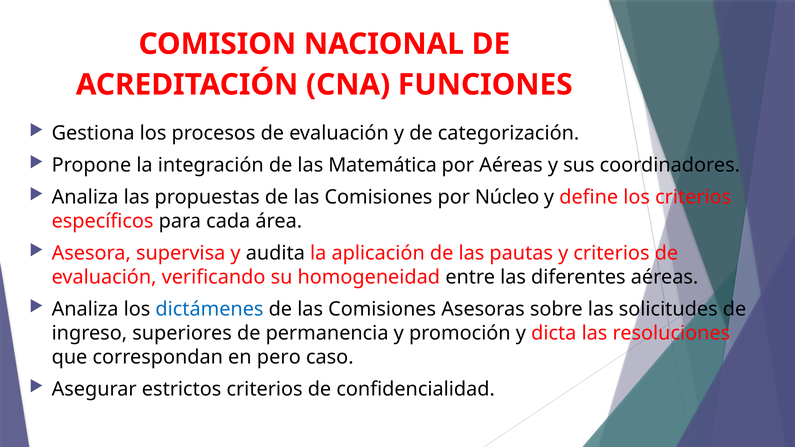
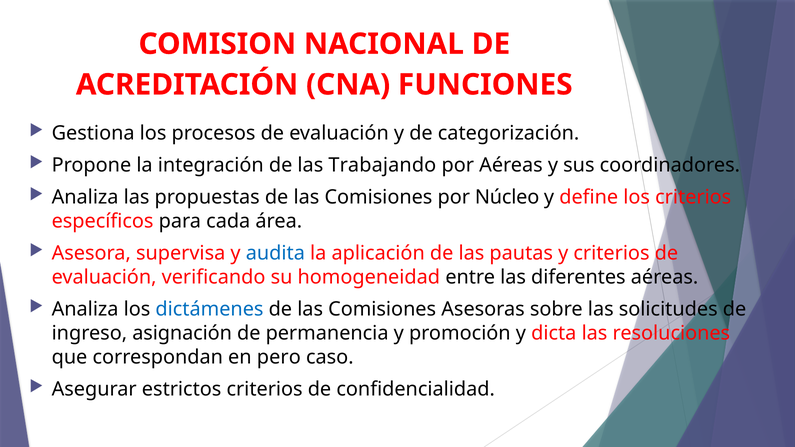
Matemática: Matemática -> Trabajando
audita colour: black -> blue
superiores: superiores -> asignación
